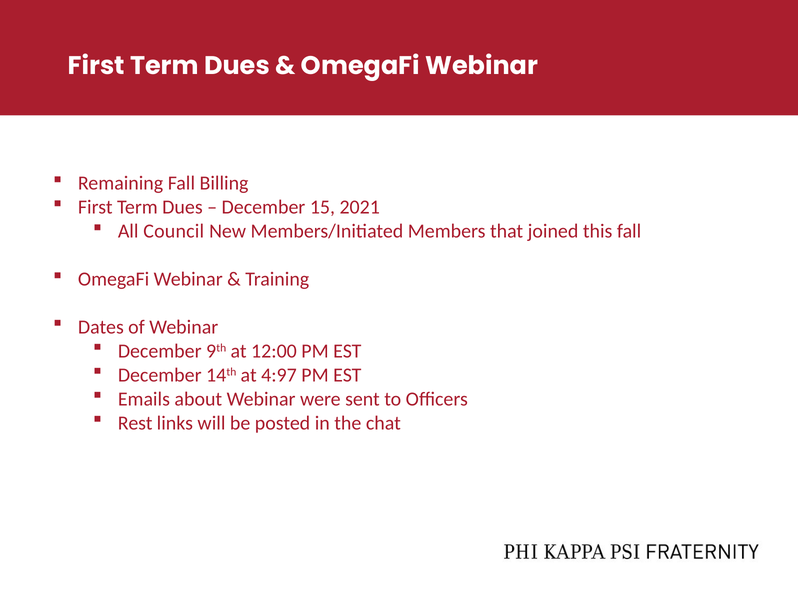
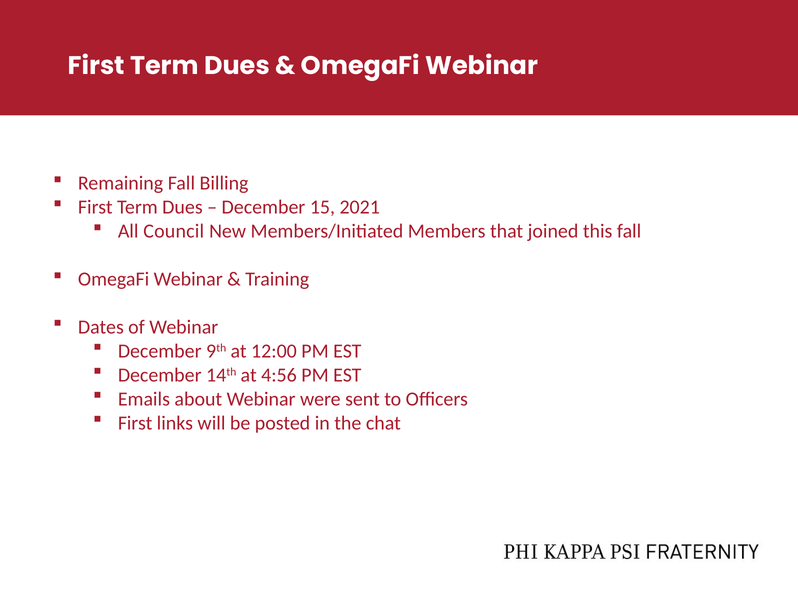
4:97: 4:97 -> 4:56
Rest at (135, 423): Rest -> First
